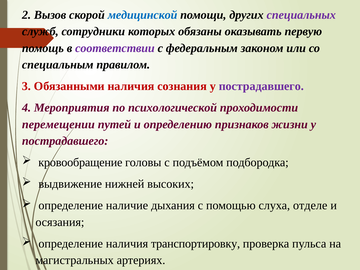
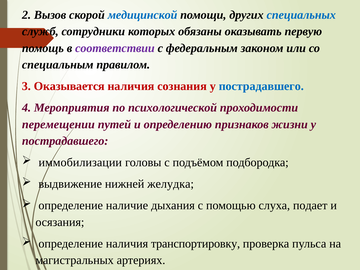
специальных colour: purple -> blue
Обязанными: Обязанными -> Оказывается
пострадавшего at (261, 86) colour: purple -> blue
кровообращение: кровообращение -> иммобилизации
высоких: высоких -> желудка
отделе: отделе -> подает
